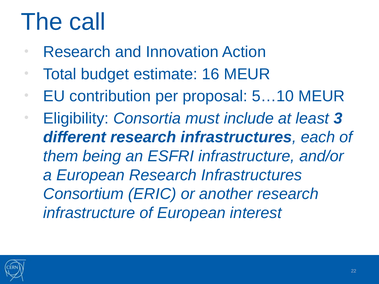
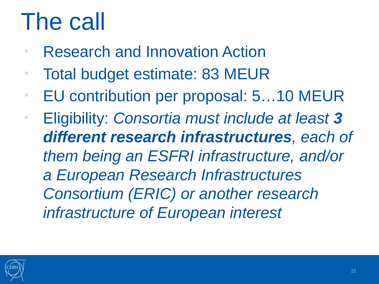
16: 16 -> 83
